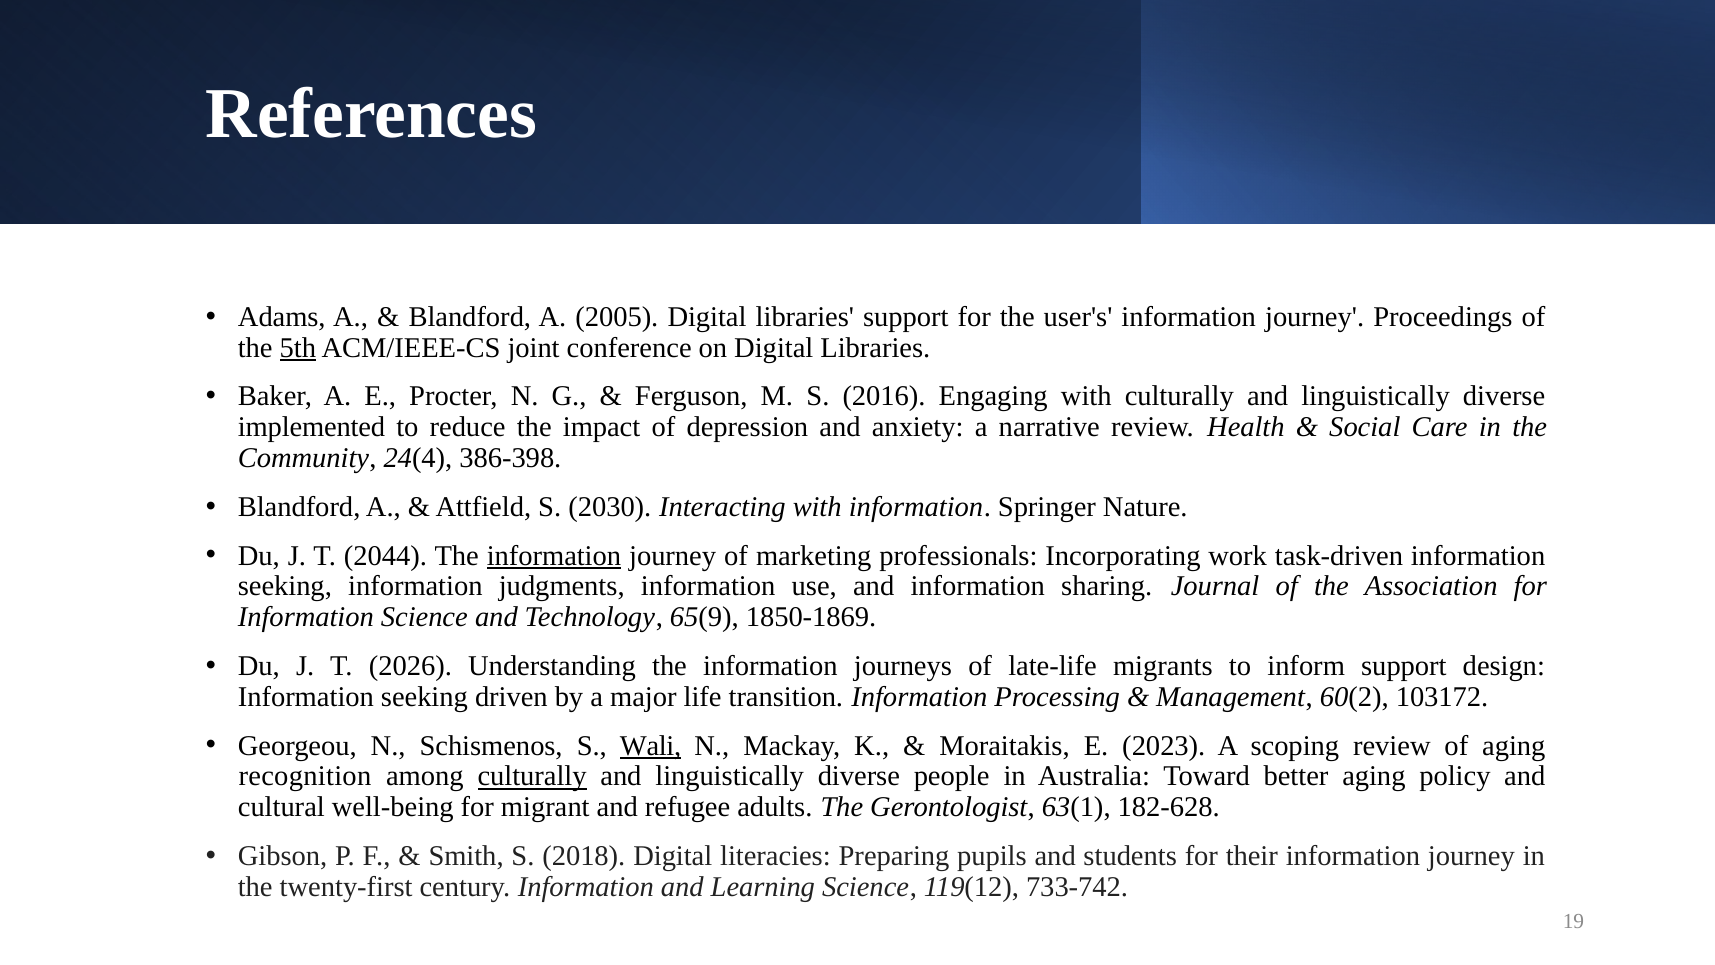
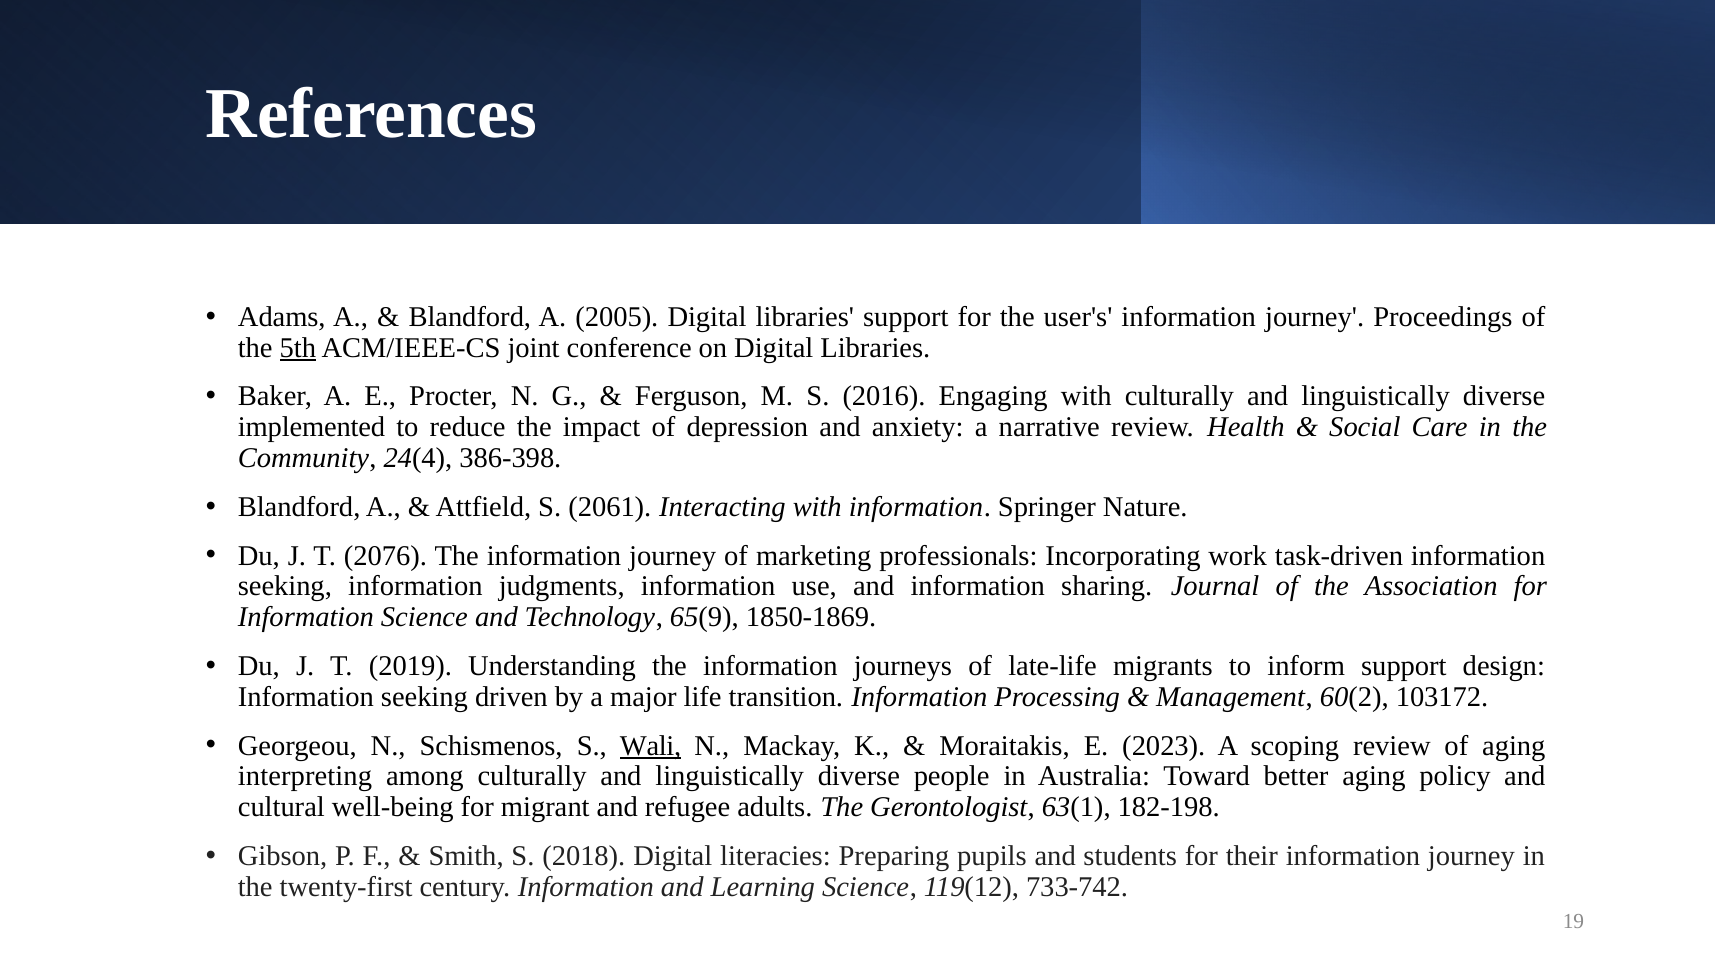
2030: 2030 -> 2061
2044: 2044 -> 2076
information at (554, 555) underline: present -> none
2026: 2026 -> 2019
recognition: recognition -> interpreting
culturally at (532, 776) underline: present -> none
182-628: 182-628 -> 182-198
